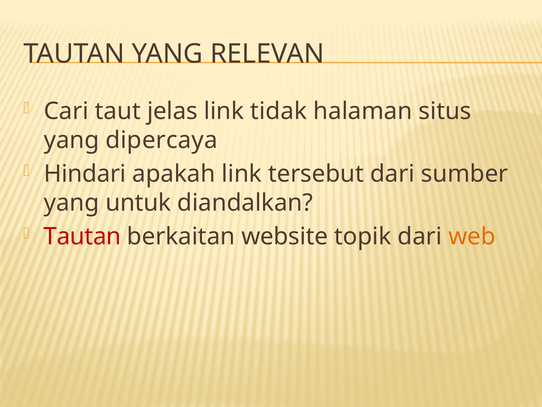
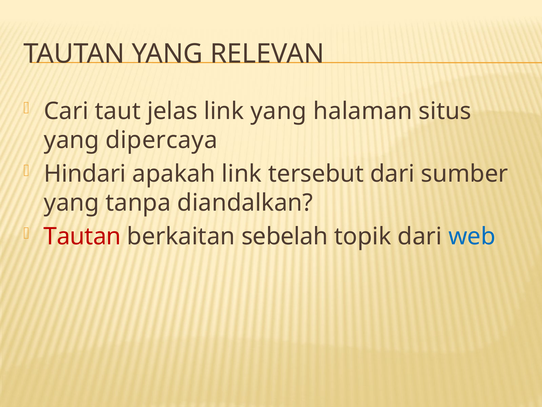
link tidak: tidak -> yang
untuk: untuk -> tanpa
website: website -> sebelah
web colour: orange -> blue
